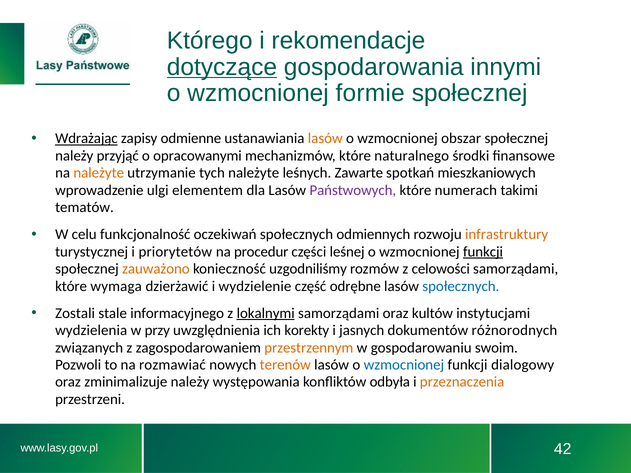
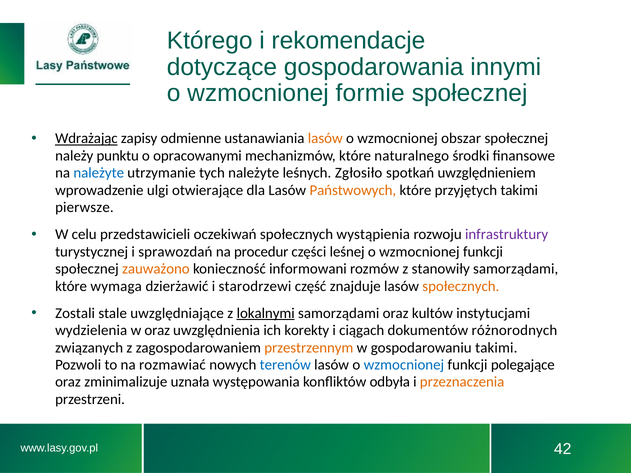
dotyczące underline: present -> none
przyjąć: przyjąć -> punktu
należyte at (99, 173) colour: orange -> blue
Zawarte: Zawarte -> Zgłosiło
mieszkaniowych: mieszkaniowych -> uwzględnieniem
elementem: elementem -> otwierające
Państwowych colour: purple -> orange
numerach: numerach -> przyjętych
tematów: tematów -> pierwsze
funkcjonalność: funkcjonalność -> przedstawicieli
odmiennych: odmiennych -> wystąpienia
infrastruktury colour: orange -> purple
priorytetów: priorytetów -> sprawozdań
funkcji at (483, 252) underline: present -> none
uzgodniliśmy: uzgodniliśmy -> informowani
celowości: celowości -> stanowiły
wydzielenie: wydzielenie -> starodrzewi
odrębne: odrębne -> znajduje
społecznych at (461, 286) colour: blue -> orange
informacyjnego: informacyjnego -> uwzględniające
w przy: przy -> oraz
jasnych: jasnych -> ciągach
gospodarowaniu swoim: swoim -> takimi
terenów colour: orange -> blue
dialogowy: dialogowy -> polegające
zminimalizuje należy: należy -> uznała
